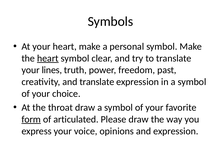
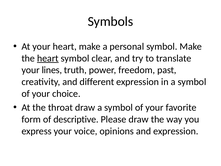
and translate: translate -> different
form underline: present -> none
articulated: articulated -> descriptive
